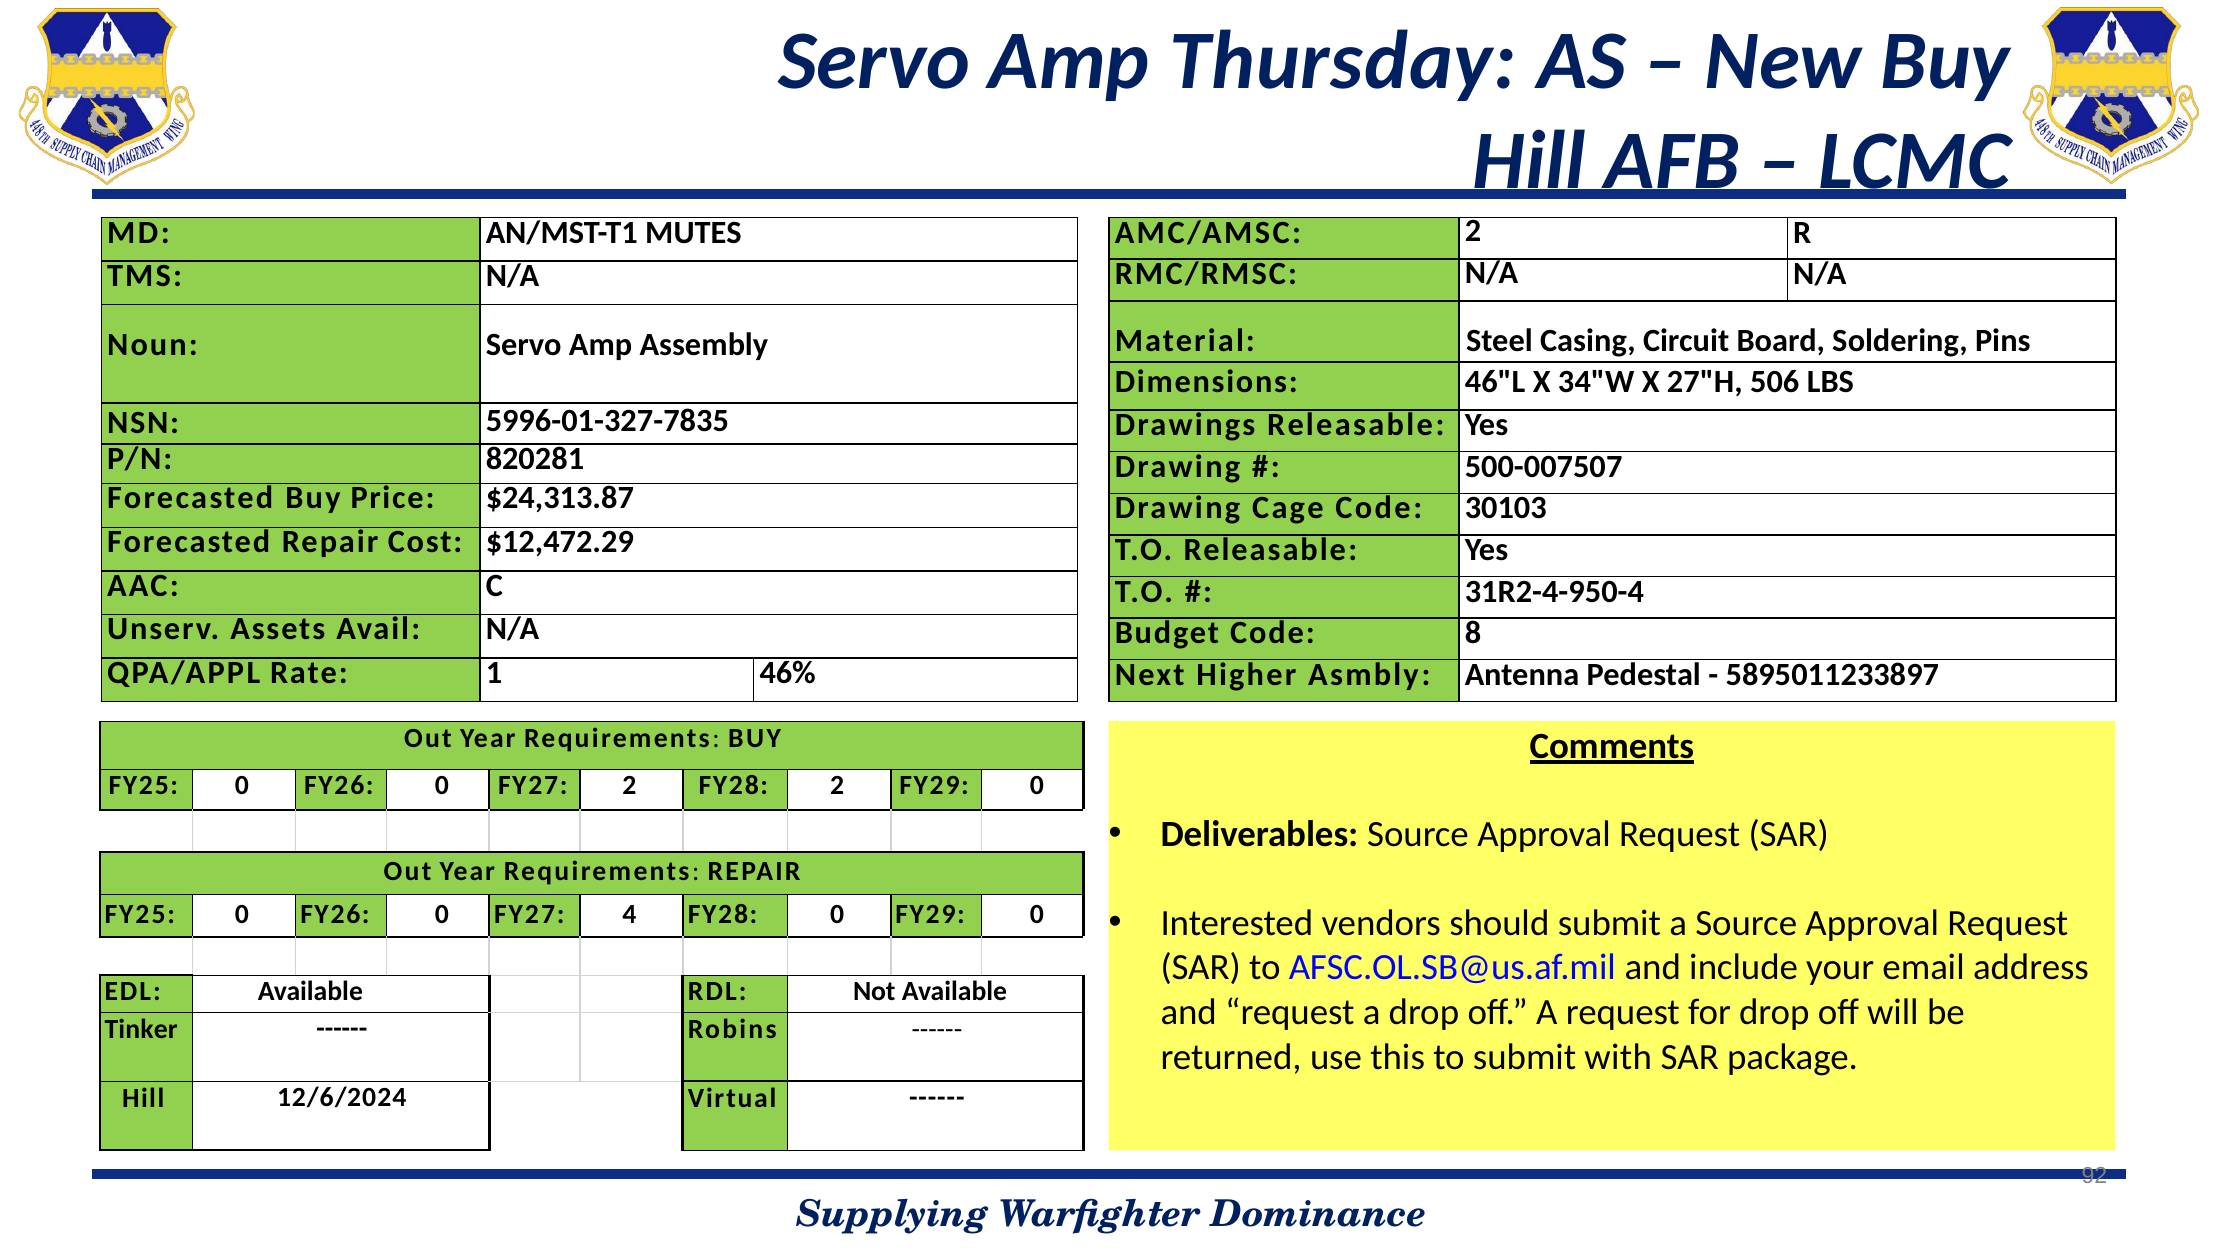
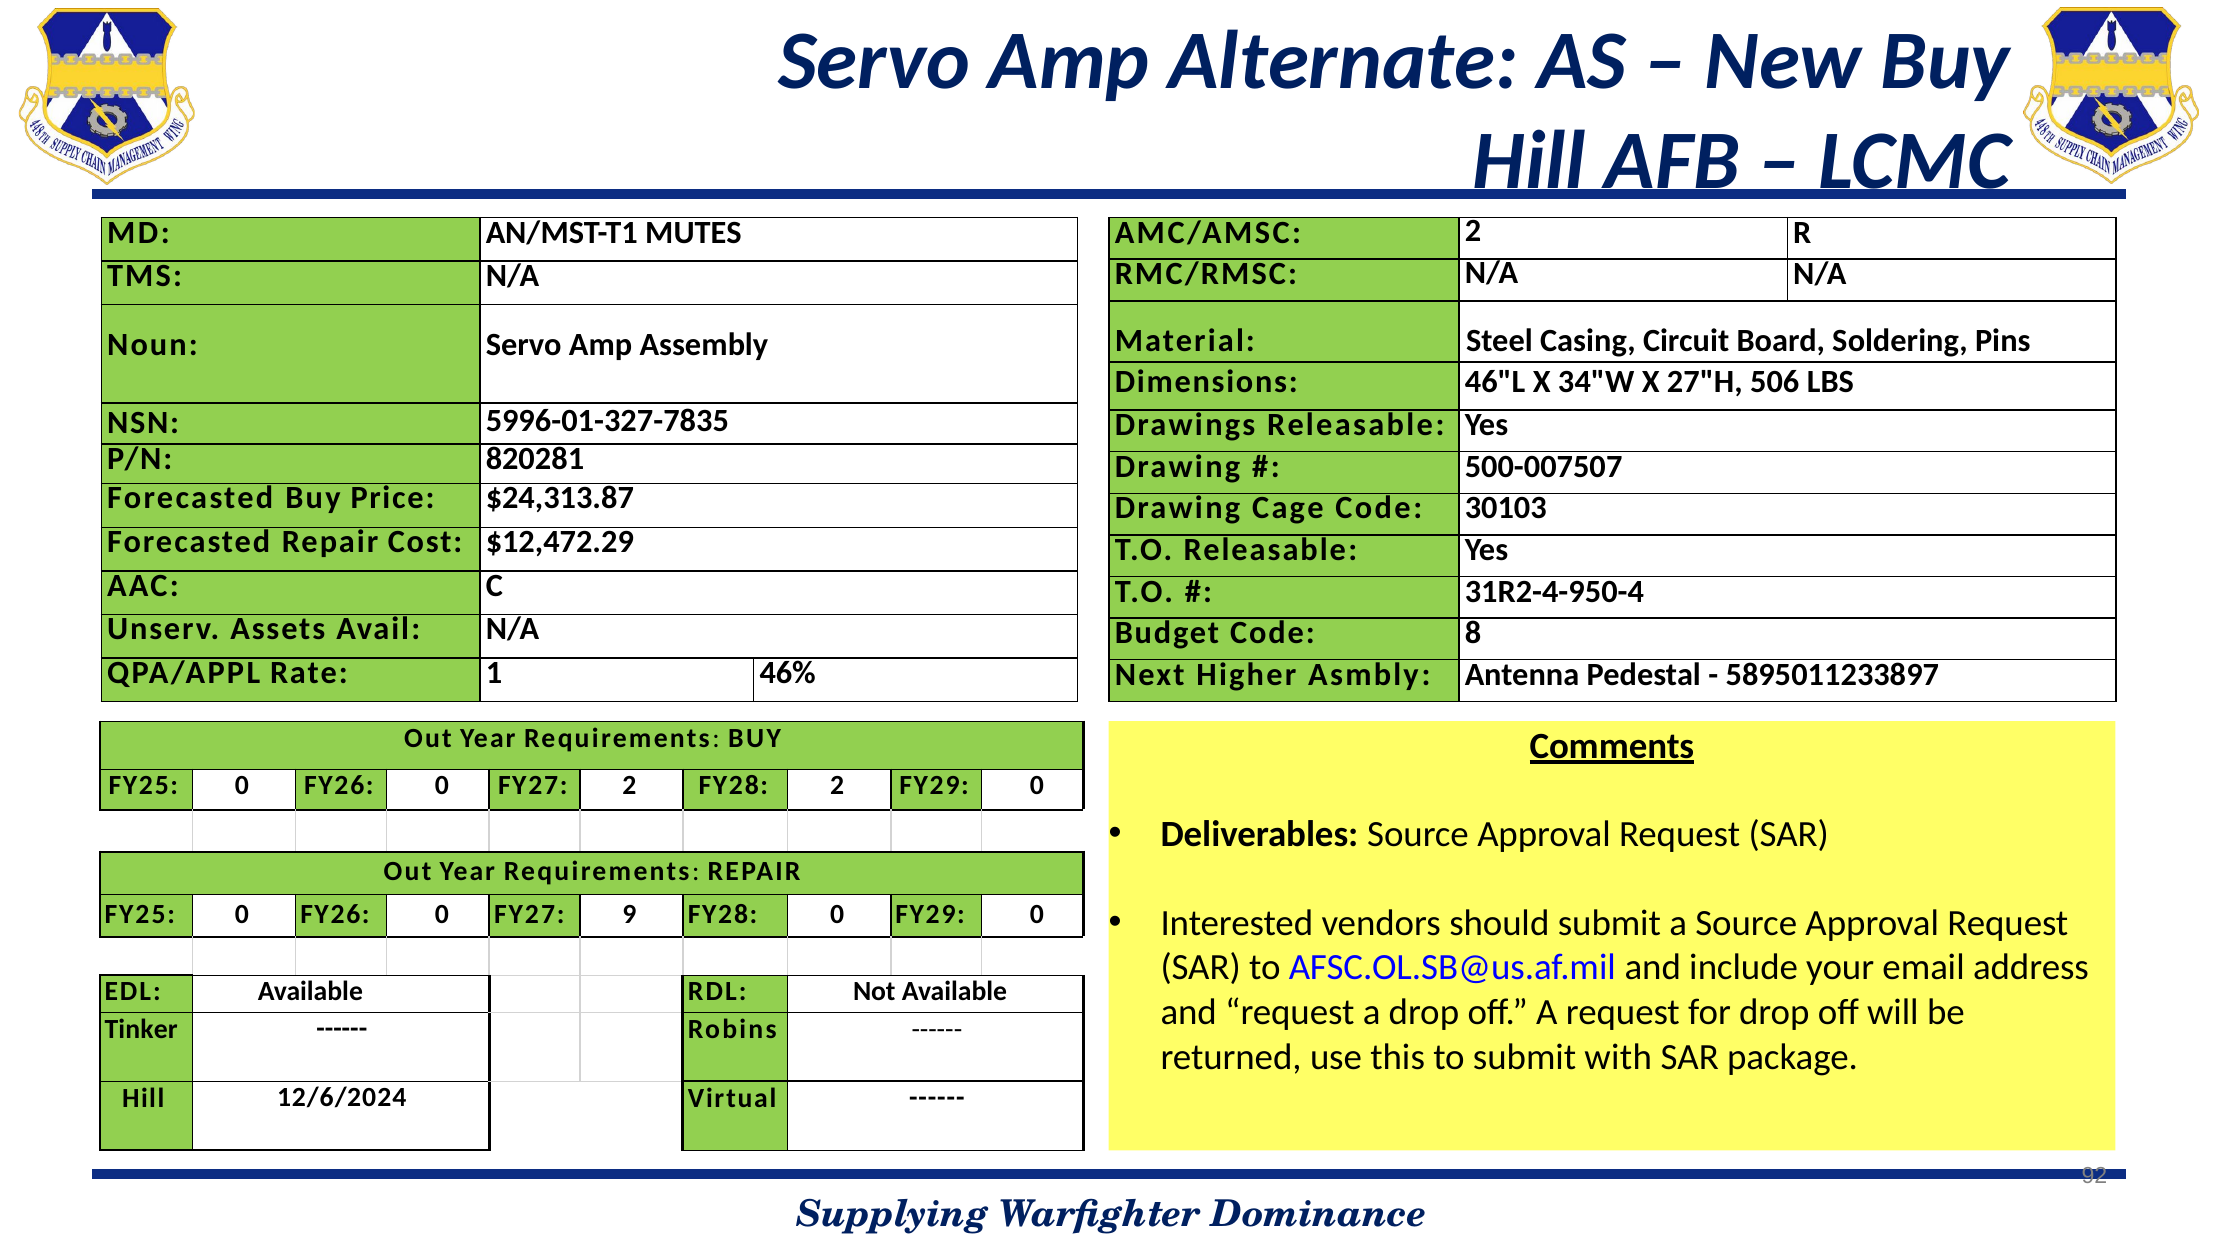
Thursday: Thursday -> Alternate
4: 4 -> 9
